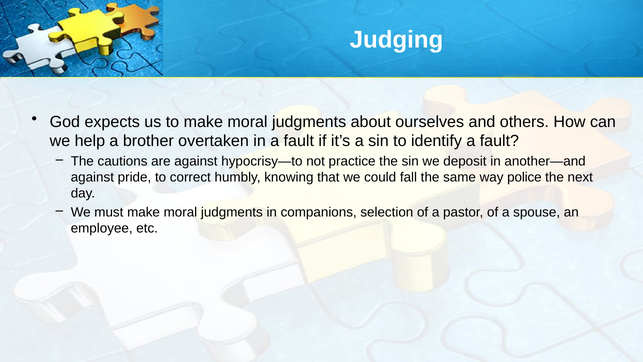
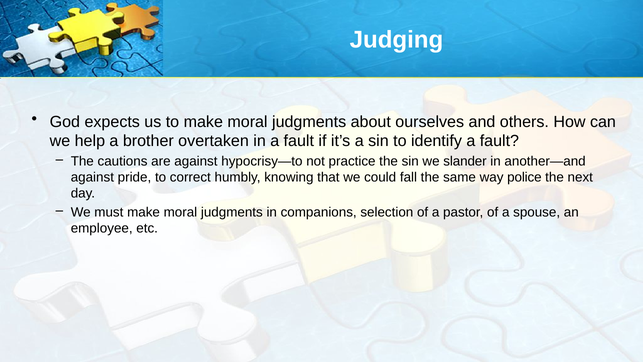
deposit: deposit -> slander
